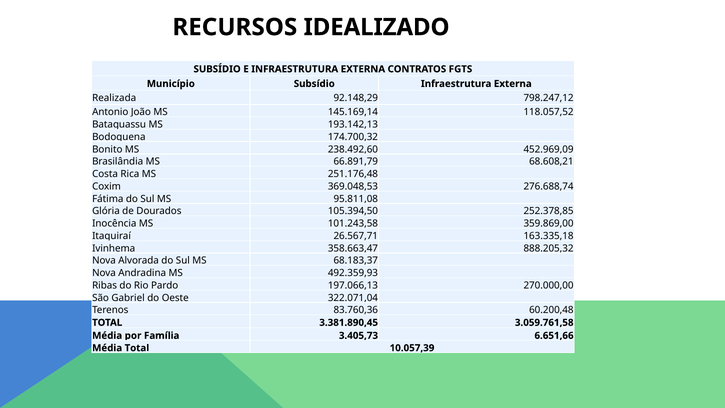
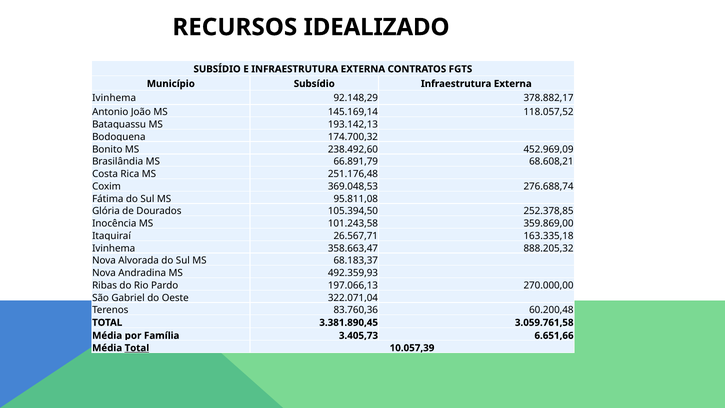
Realizada at (114, 98): Realizada -> Ivinhema
798.247,12: 798.247,12 -> 378.882,17
Total at (137, 348) underline: none -> present
